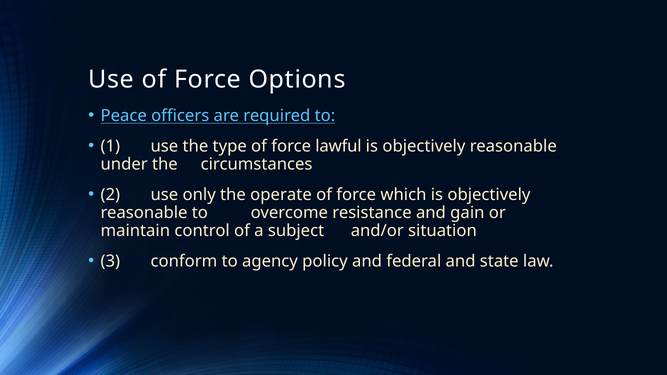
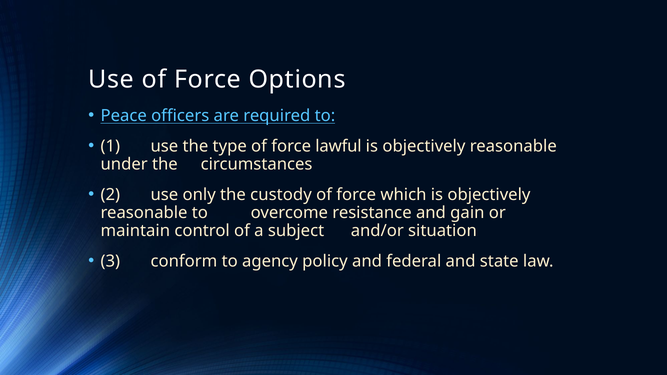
operate: operate -> custody
